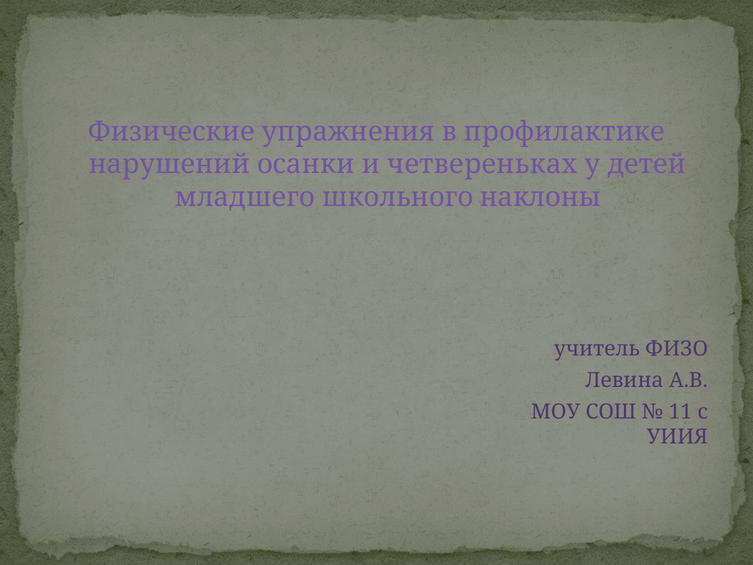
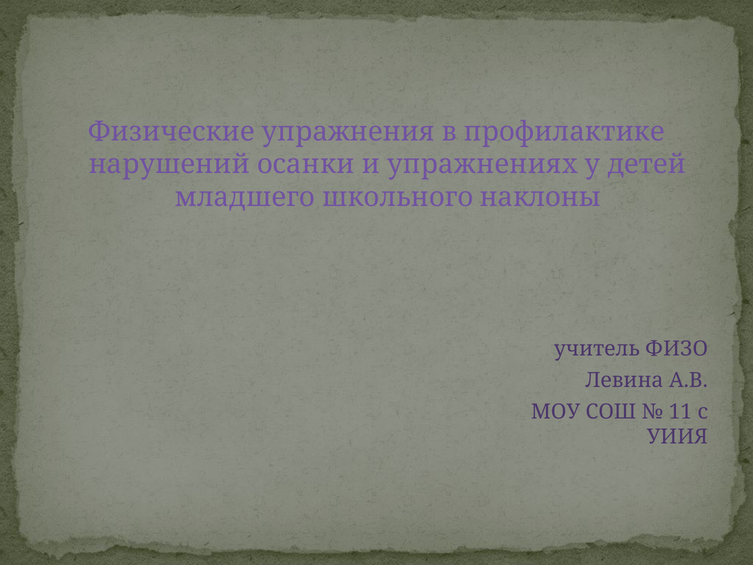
четвереньках: четвереньках -> упражнениях
